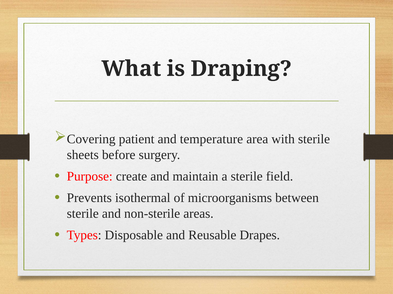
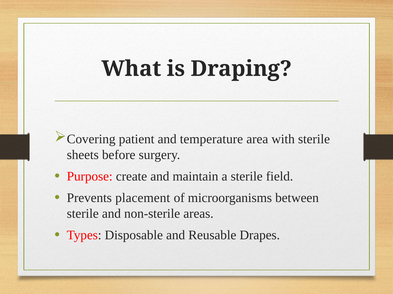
isothermal: isothermal -> placement
